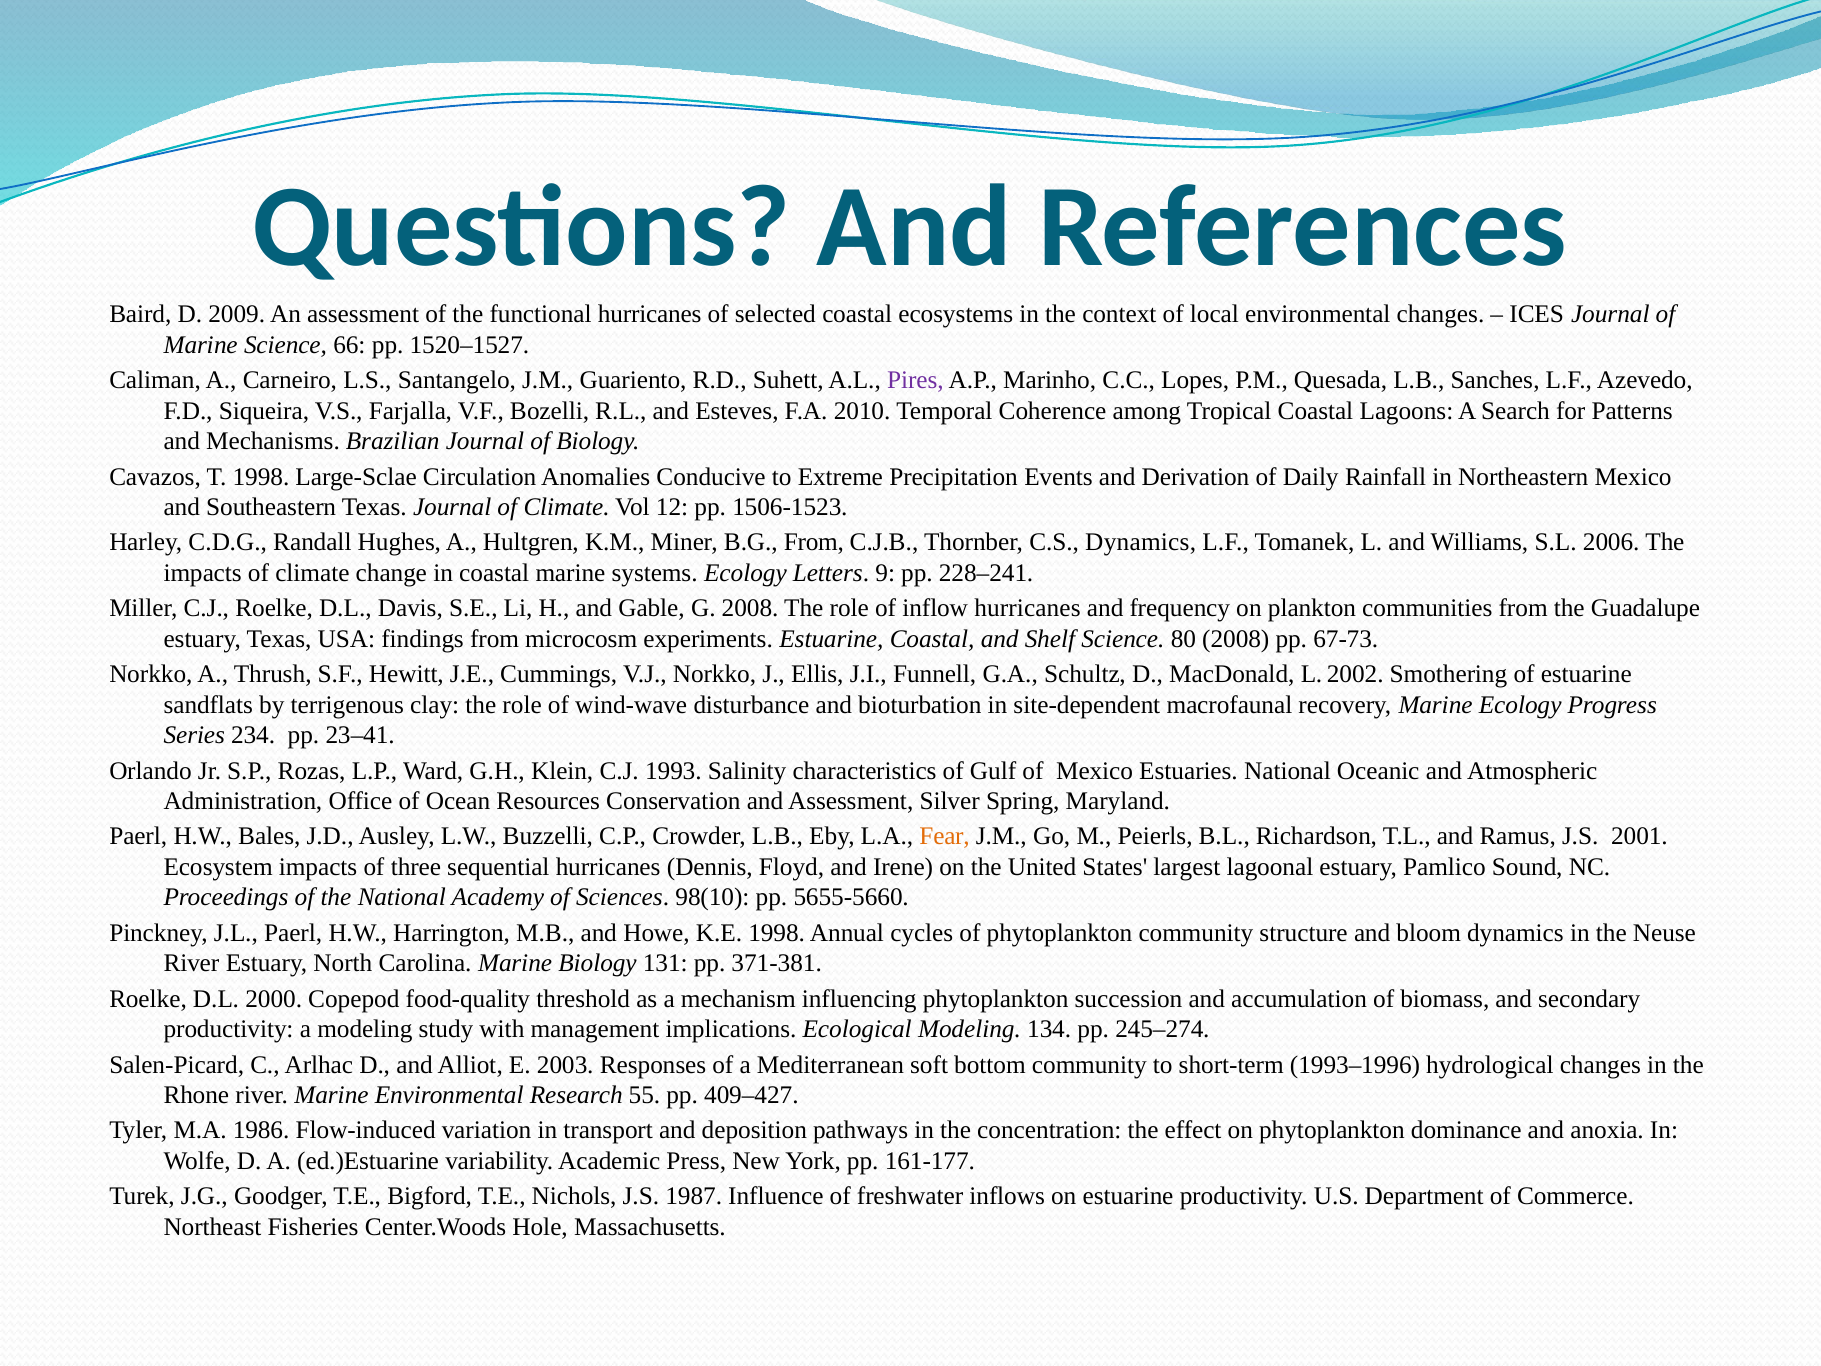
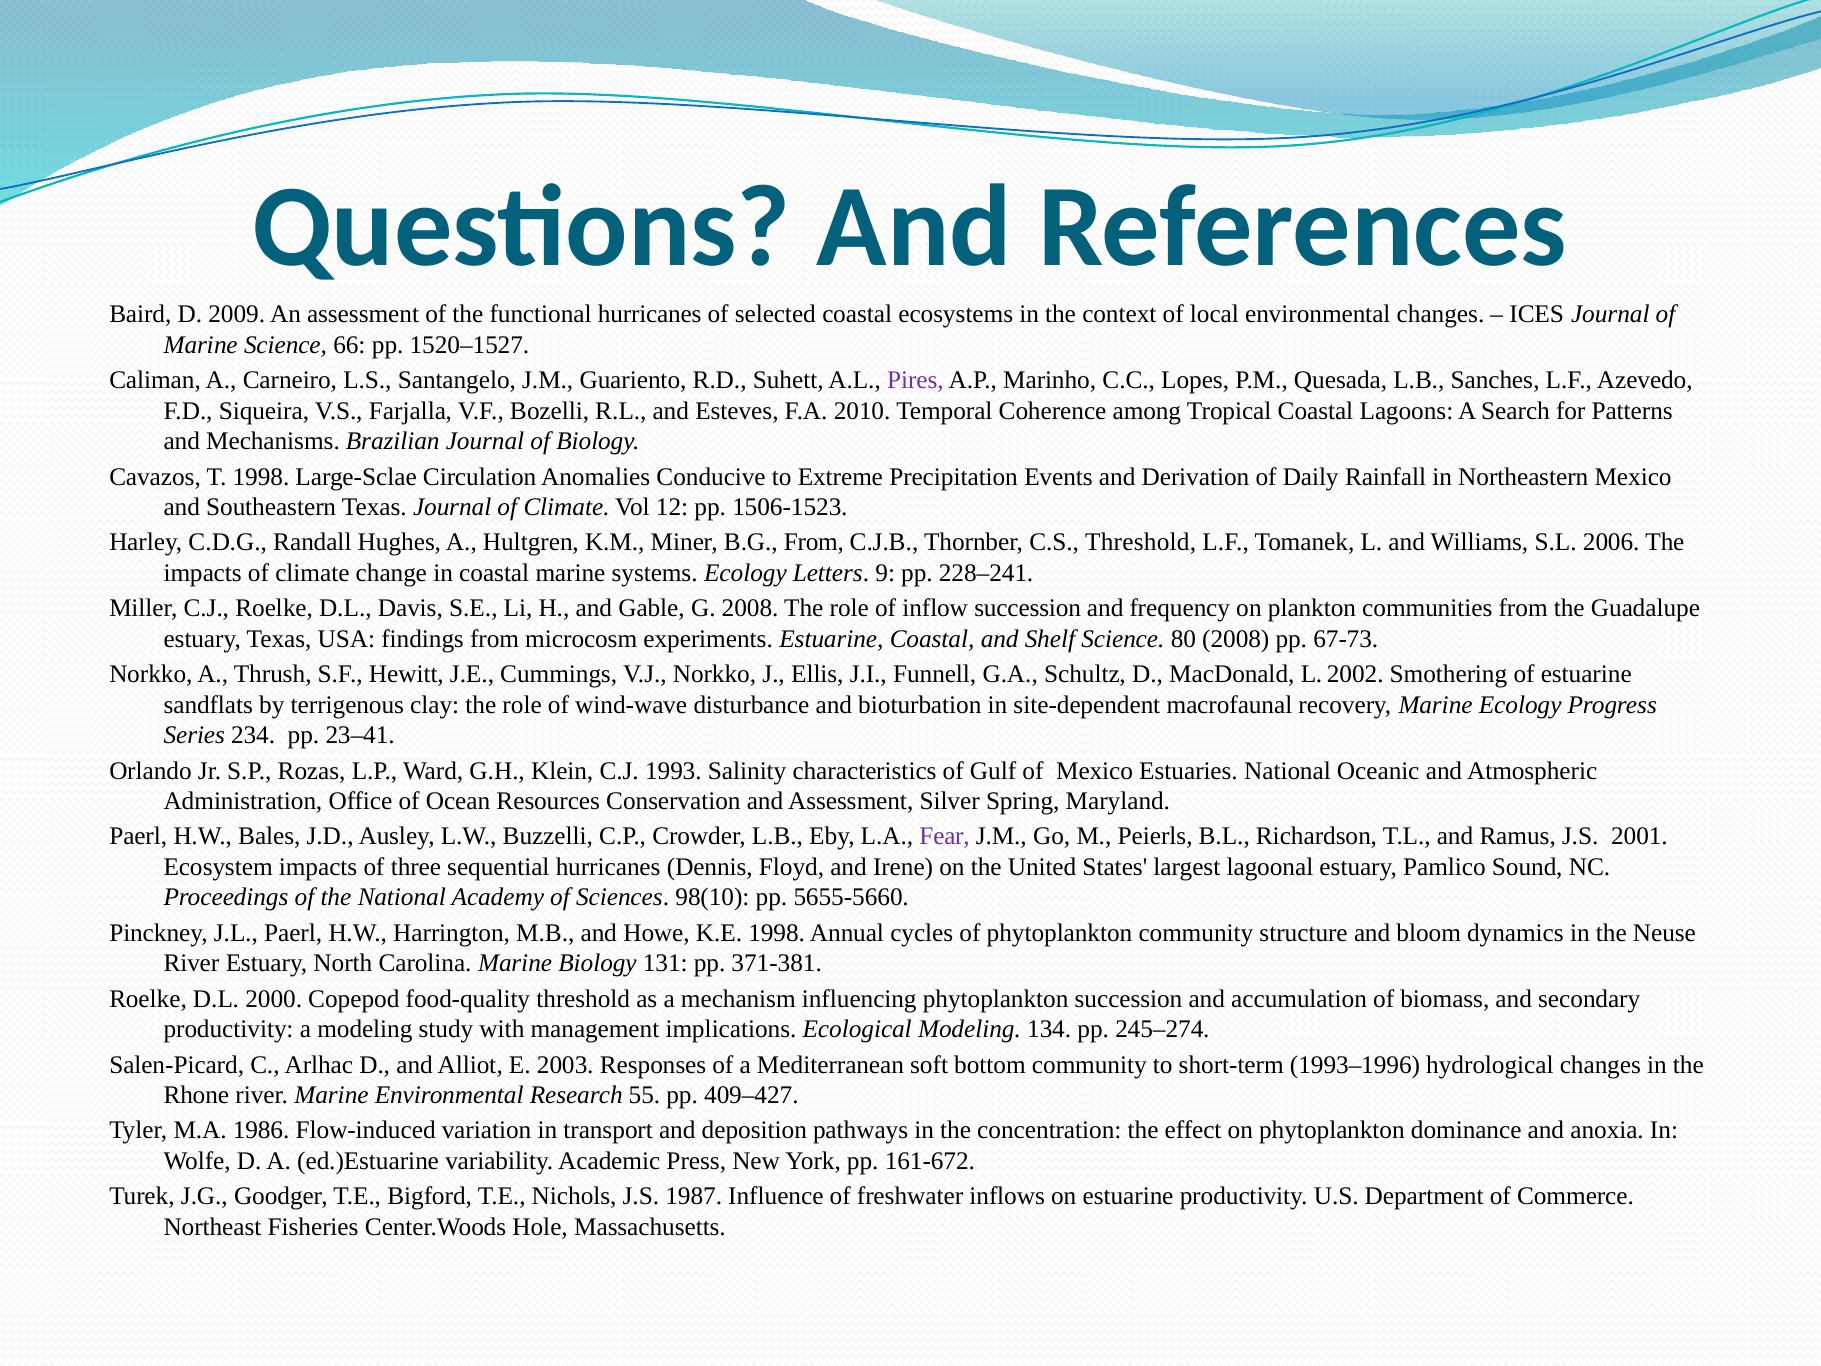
C.S Dynamics: Dynamics -> Threshold
inflow hurricanes: hurricanes -> succession
Fear colour: orange -> purple
161-177: 161-177 -> 161-672
